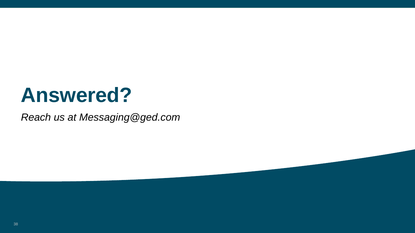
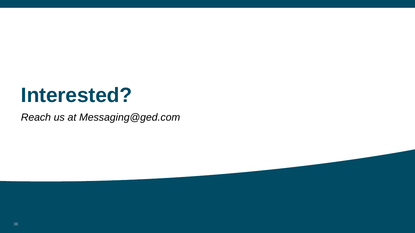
Answered: Answered -> Interested
